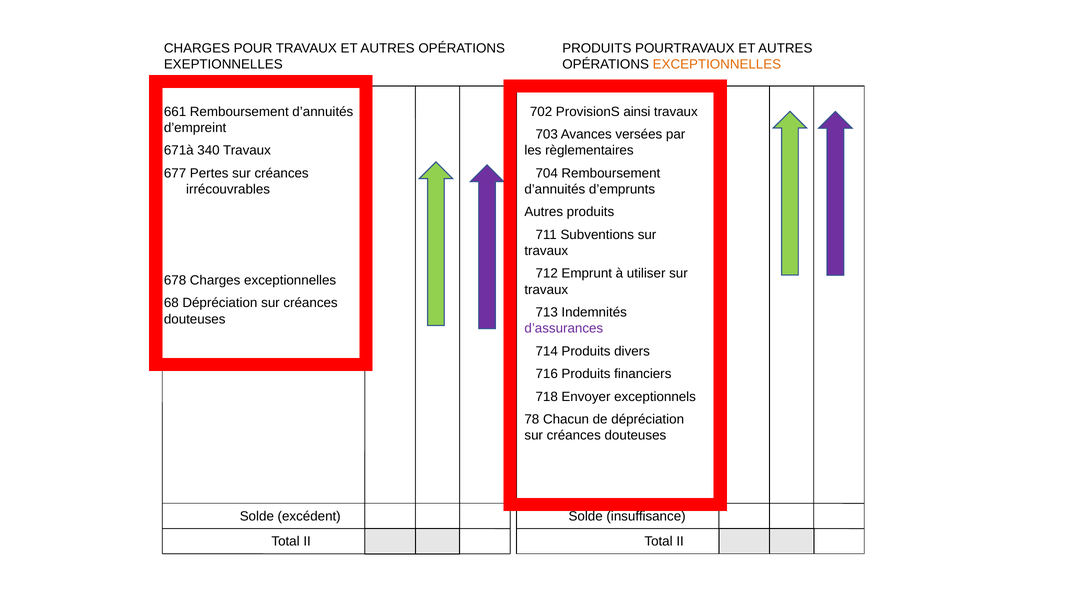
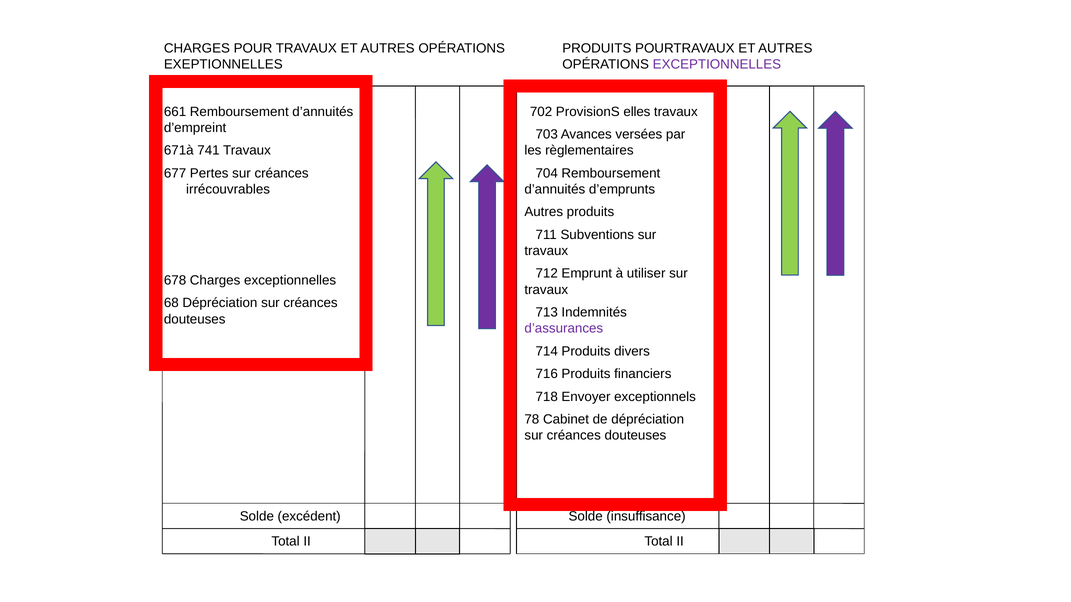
EXCEPTIONNELLES at (717, 64) colour: orange -> purple
ainsi: ainsi -> elles
340: 340 -> 741
Chacun: Chacun -> Cabinet
